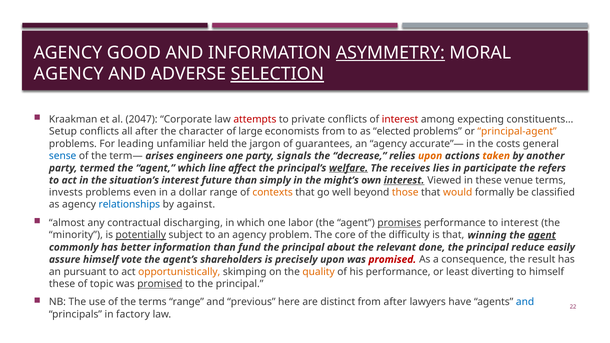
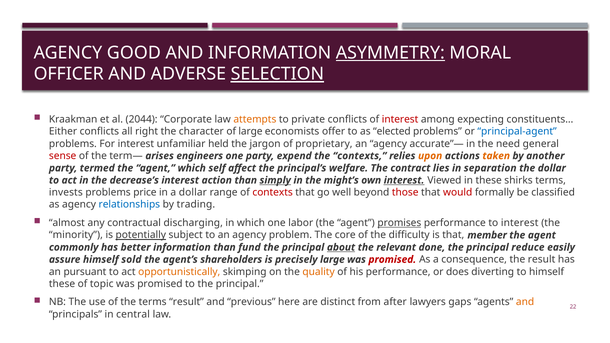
AGENCY at (69, 74): AGENCY -> OFFICER
2047: 2047 -> 2044
attempts colour: red -> orange
Setup: Setup -> Either
all after: after -> right
economists from: from -> offer
principal-agent colour: orange -> blue
For leading: leading -> interest
guarantees: guarantees -> proprietary
costs: costs -> need
sense colour: blue -> red
signals: signals -> expend
the decrease: decrease -> contexts
line: line -> self
welfare underline: present -> none
receives: receives -> contract
participate: participate -> separation
the refers: refers -> dollar
situation’s: situation’s -> decrease’s
future: future -> action
simply underline: none -> present
venue: venue -> shirks
even: even -> price
contexts at (273, 192) colour: orange -> red
those colour: orange -> red
would colour: orange -> red
against: against -> trading
winning: winning -> member
agent at (542, 235) underline: present -> none
about underline: none -> present
vote: vote -> sold
precisely upon: upon -> large
least: least -> does
promised at (160, 284) underline: present -> none
terms range: range -> result
have: have -> gaps
and at (525, 302) colour: blue -> orange
factory: factory -> central
